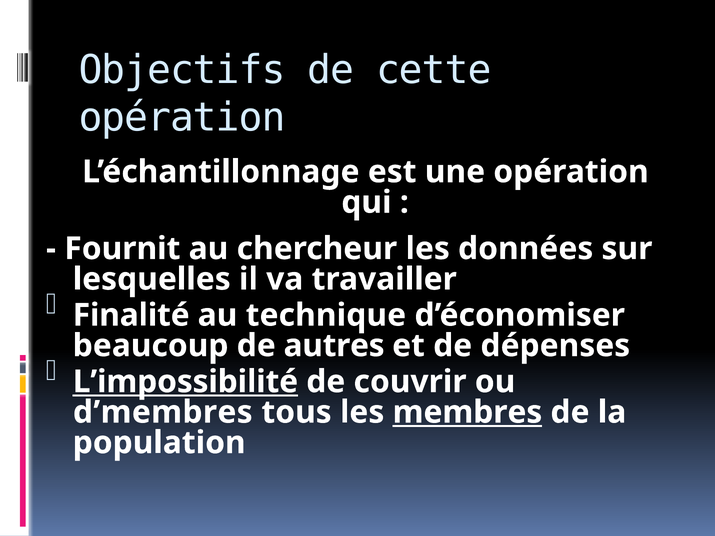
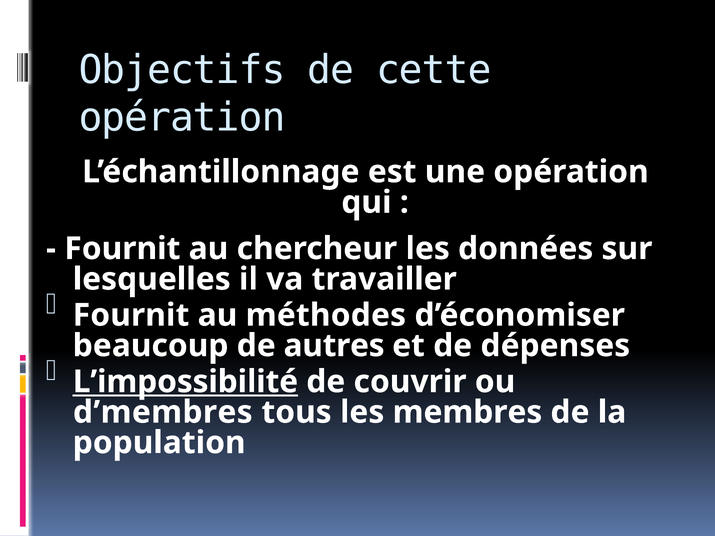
Finalité at (131, 315): Finalité -> Fournit
technique: technique -> méthodes
membres underline: present -> none
